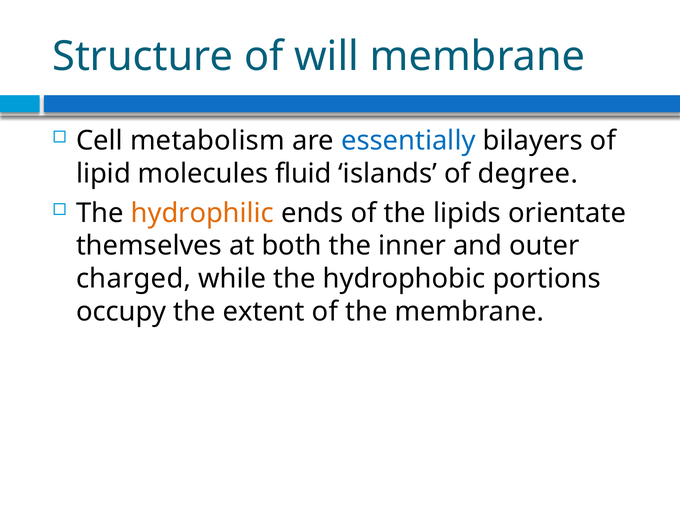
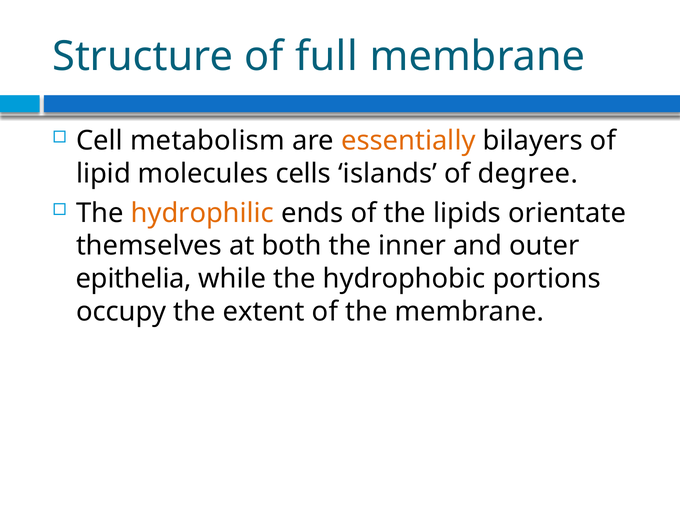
will: will -> full
essentially colour: blue -> orange
fluid: fluid -> cells
charged: charged -> epithelia
